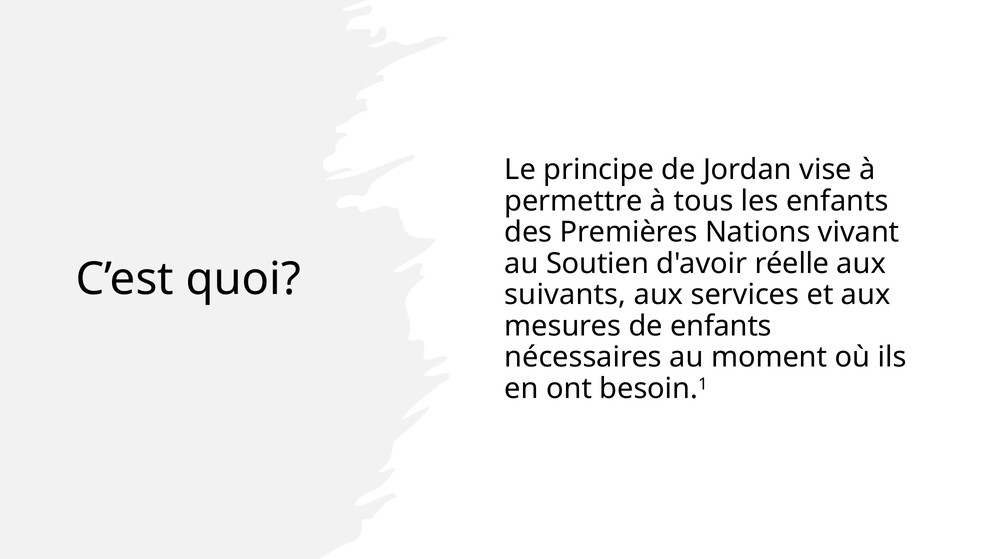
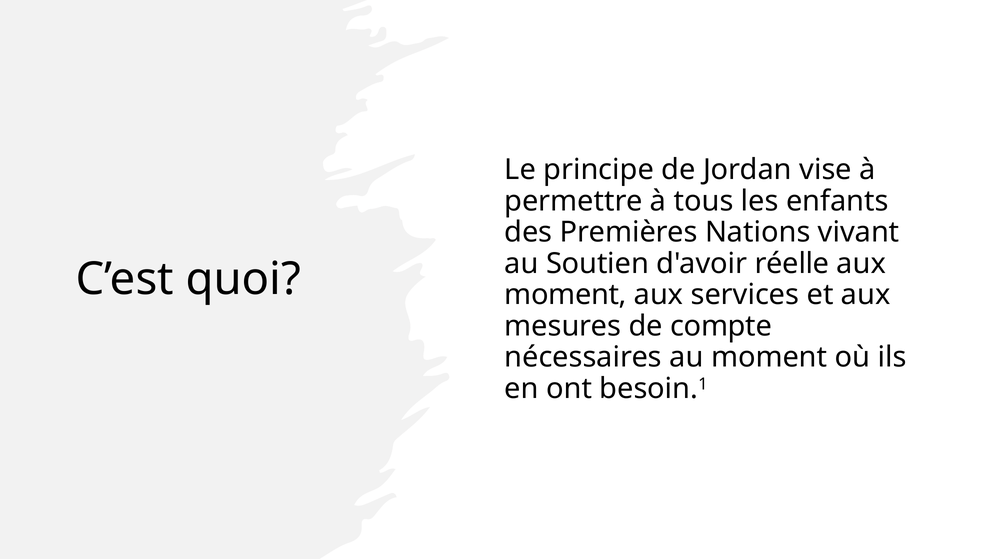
suivants at (565, 295): suivants -> moment
de enfants: enfants -> compte
